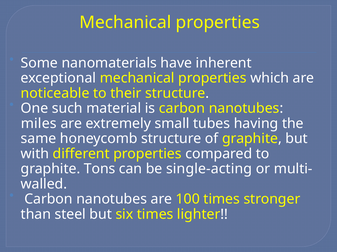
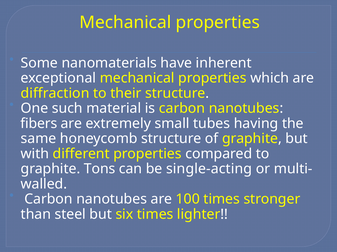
noticeable: noticeable -> diffraction
miles: miles -> fibers
